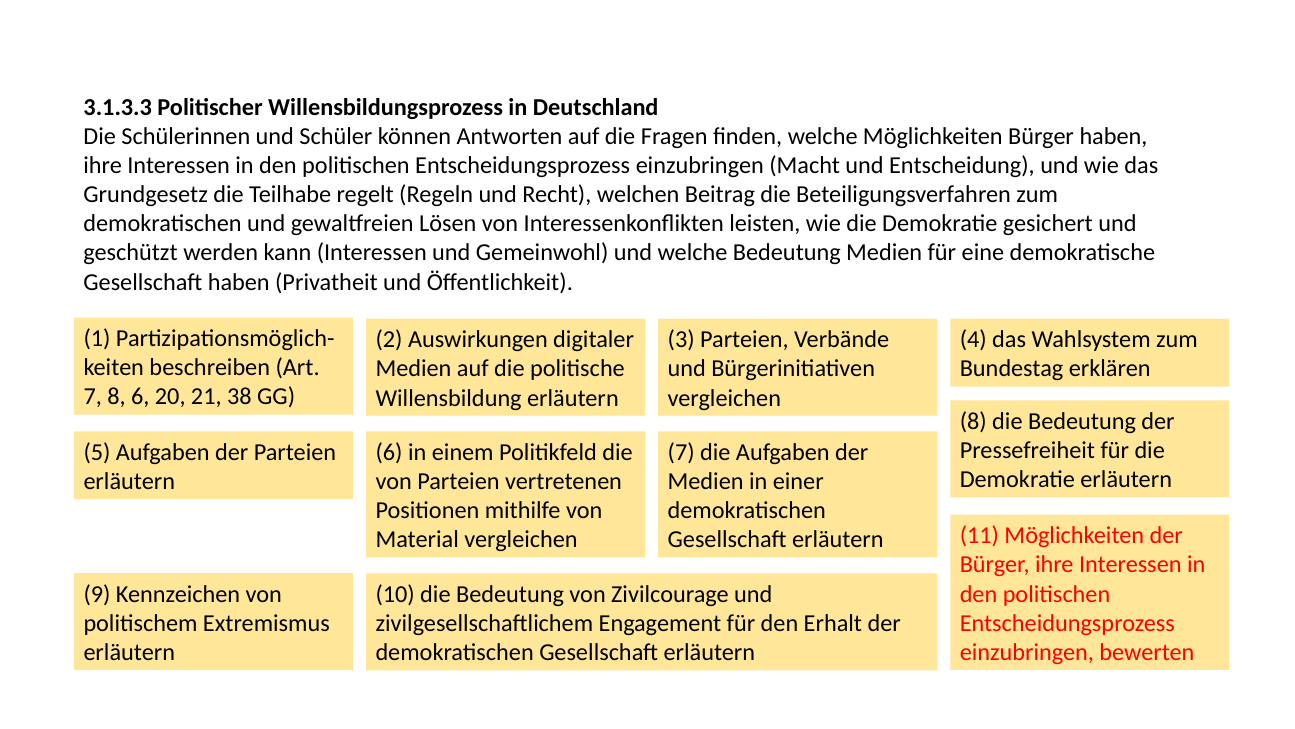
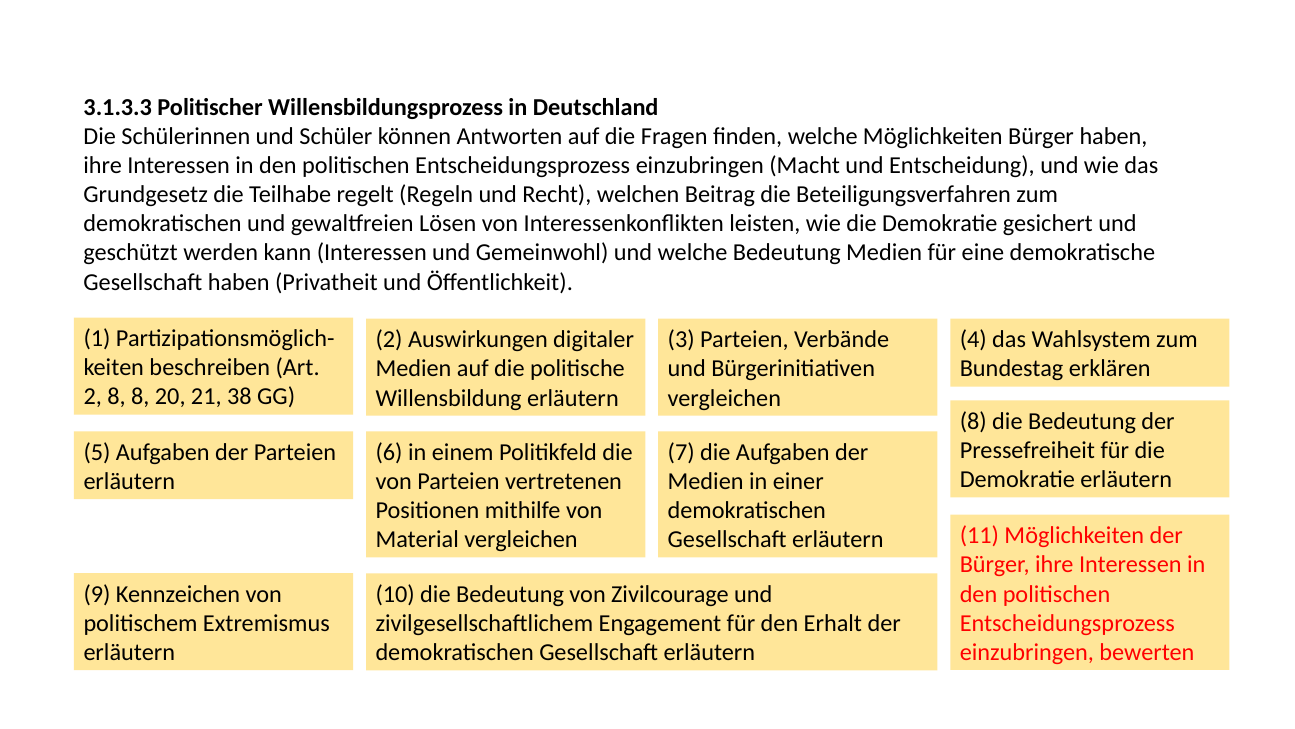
7 at (93, 397): 7 -> 2
8 6: 6 -> 8
